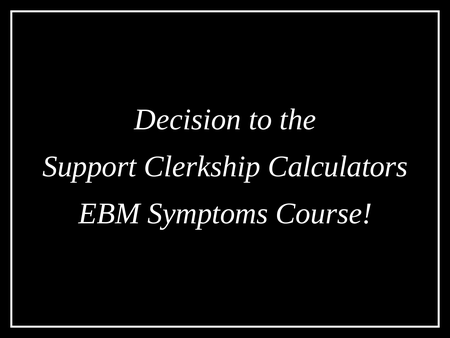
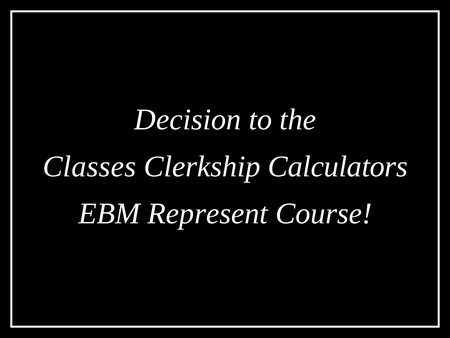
Support: Support -> Classes
Symptoms: Symptoms -> Represent
